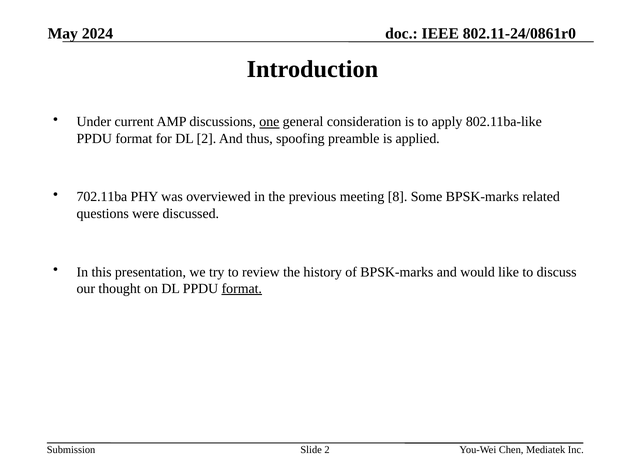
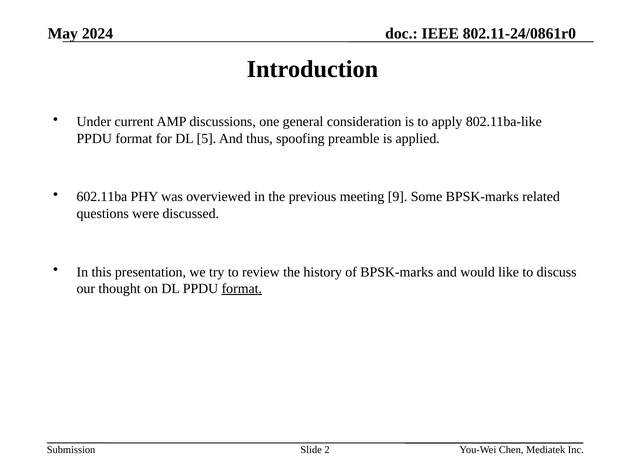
one underline: present -> none
DL 2: 2 -> 5
702.11ba: 702.11ba -> 602.11ba
8: 8 -> 9
